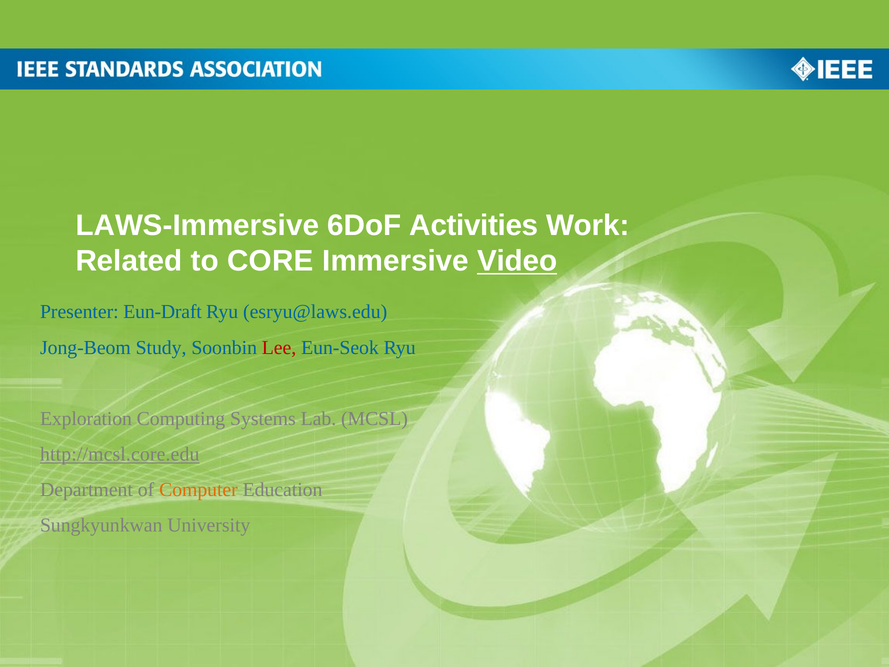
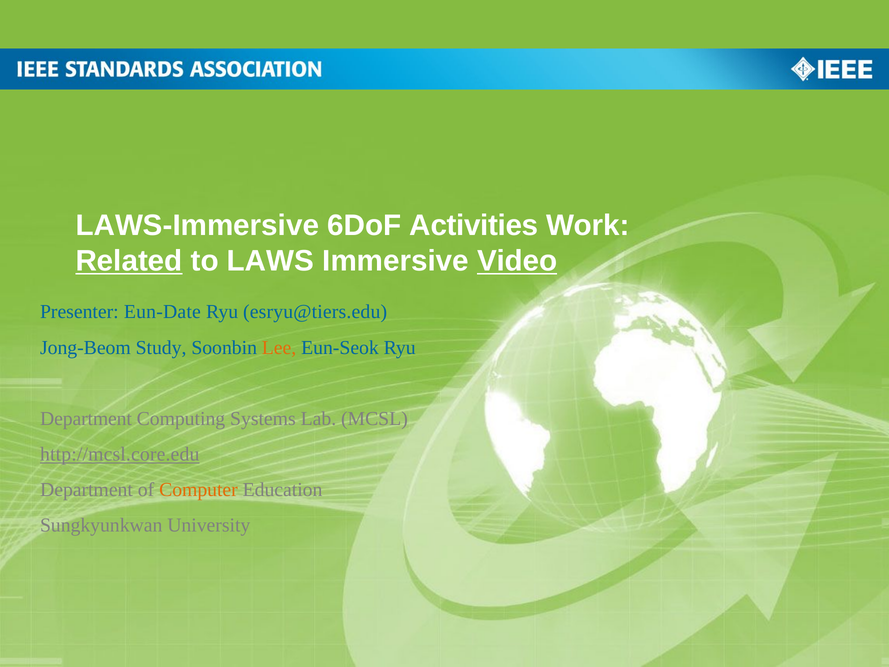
Related underline: none -> present
CORE: CORE -> LAWS
Eun-Draft: Eun-Draft -> Eun-Date
esryu@laws.edu: esryu@laws.edu -> esryu@tiers.edu
Lee colour: red -> orange
Exploration at (86, 418): Exploration -> Department
